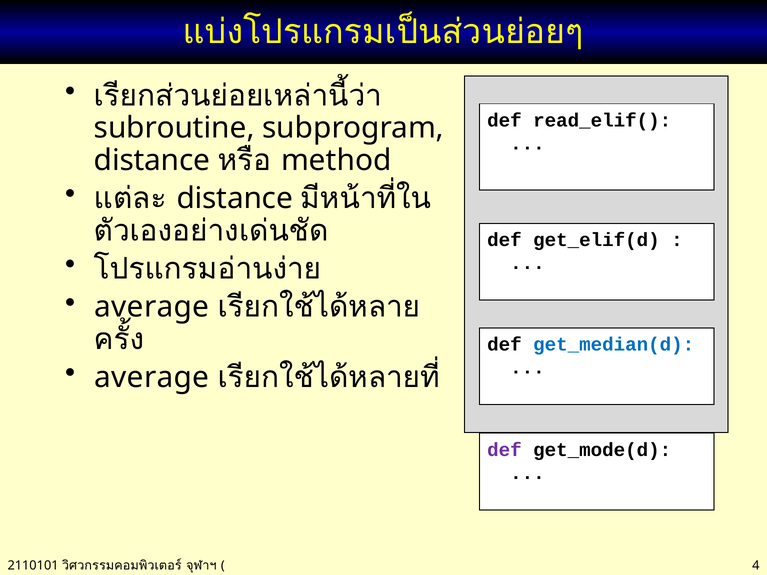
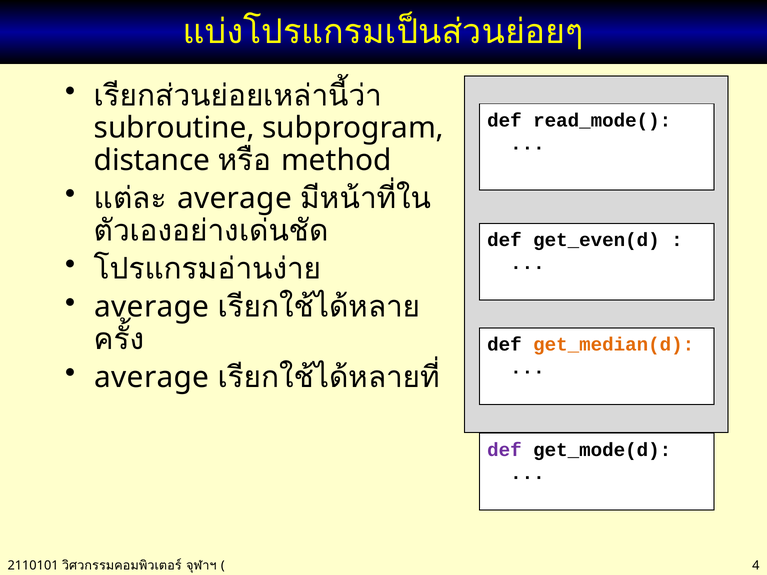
read_elif(: read_elif( -> read_mode(
distance at (235, 199): distance -> average
get_elif(d: get_elif(d -> get_even(d
get_median(d colour: blue -> orange
